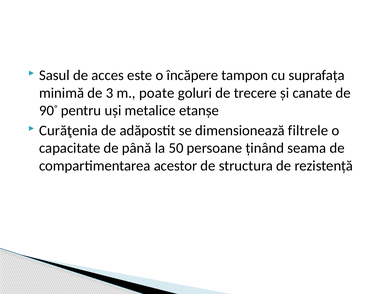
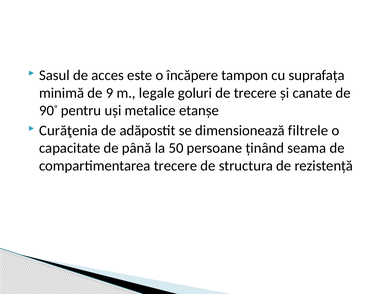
3: 3 -> 9
poate: poate -> legale
compartimentarea acestor: acestor -> trecere
